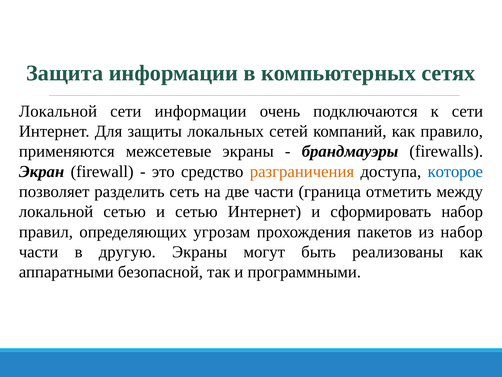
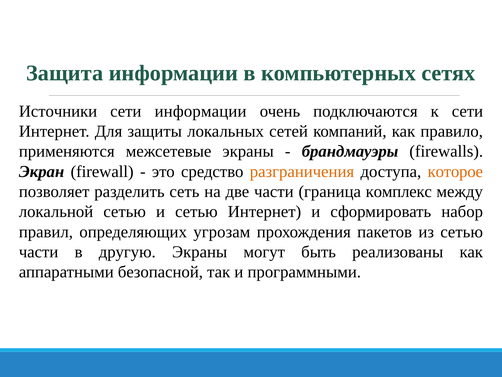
Локальной at (58, 111): Локальной -> Источники
которое colour: blue -> orange
отметить: отметить -> комплекс
из набор: набор -> сетью
